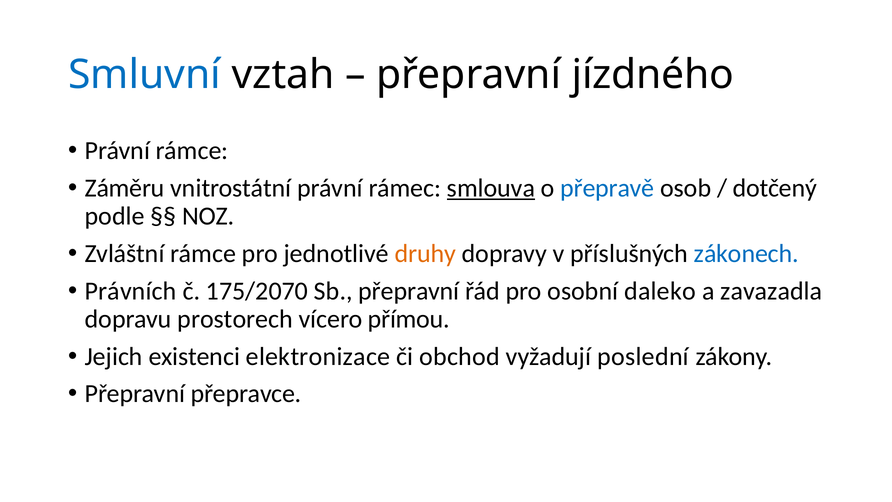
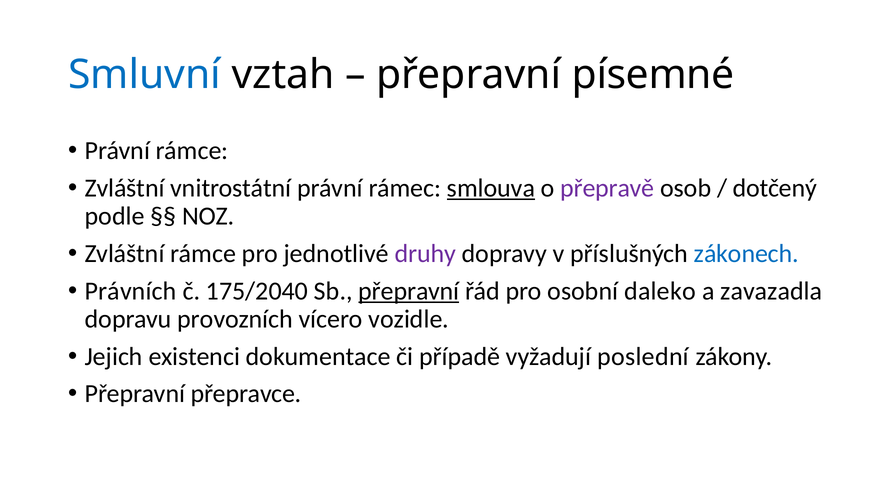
jízdného: jízdného -> písemné
Záměru at (125, 188): Záměru -> Zvláštní
přepravě colour: blue -> purple
druhy colour: orange -> purple
175/2070: 175/2070 -> 175/2040
přepravní at (409, 291) underline: none -> present
prostorech: prostorech -> provozních
přímou: přímou -> vozidle
elektronizace: elektronizace -> dokumentace
obchod: obchod -> případě
